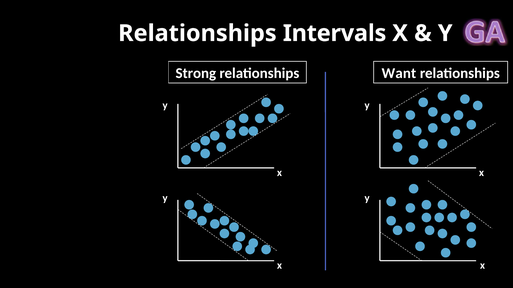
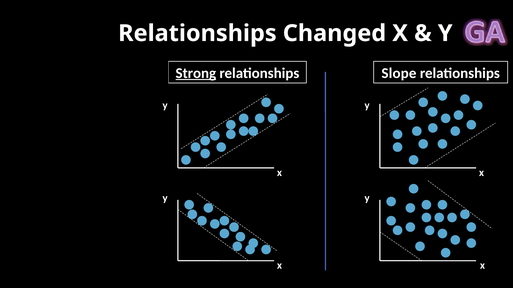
Intervals: Intervals -> Changed
Strong underline: none -> present
Want: Want -> Slope
